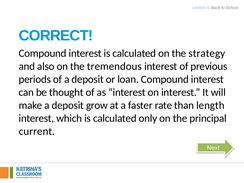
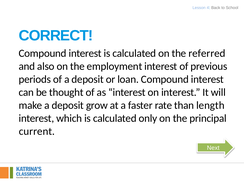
strategy: strategy -> referred
tremendous: tremendous -> employment
